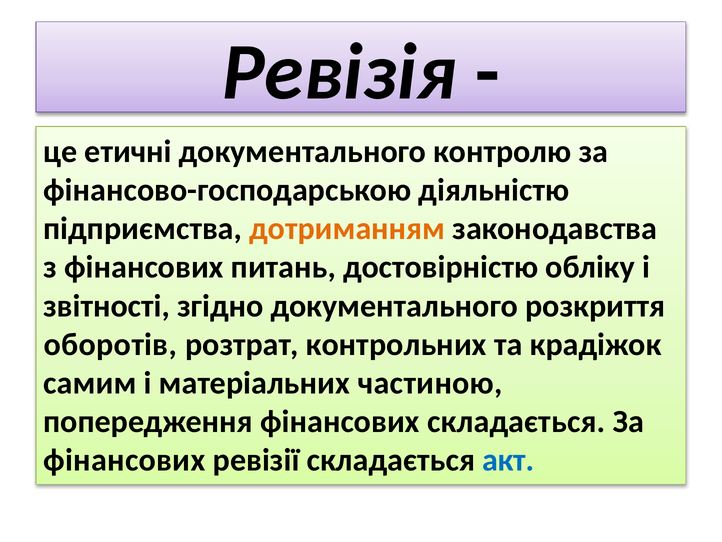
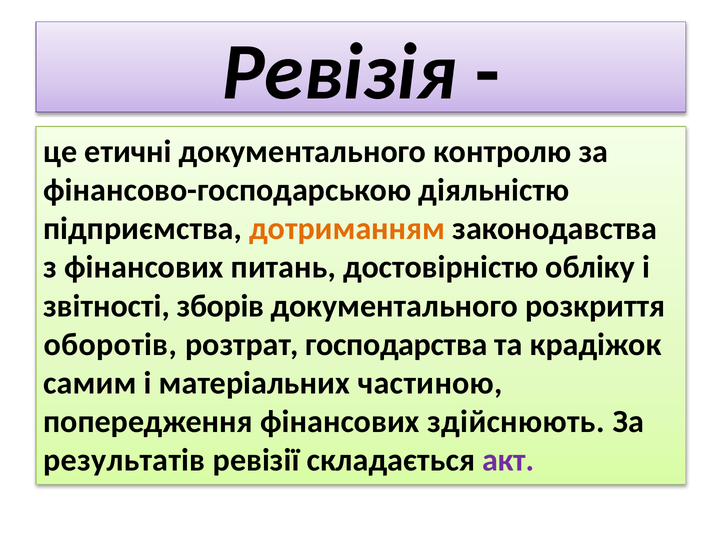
згідно: згідно -> зборів
контрольних: контрольних -> господарства
фінансових складається: складається -> здійснюють
фінансових at (124, 460): фінансових -> результатів
акт colour: blue -> purple
